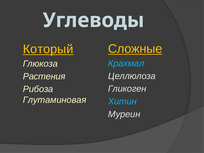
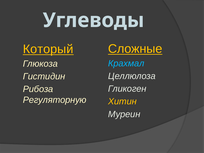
Растения: Растения -> Гистидин
Глутаминовая: Глутаминовая -> Регуляторную
Хитин colour: light blue -> yellow
